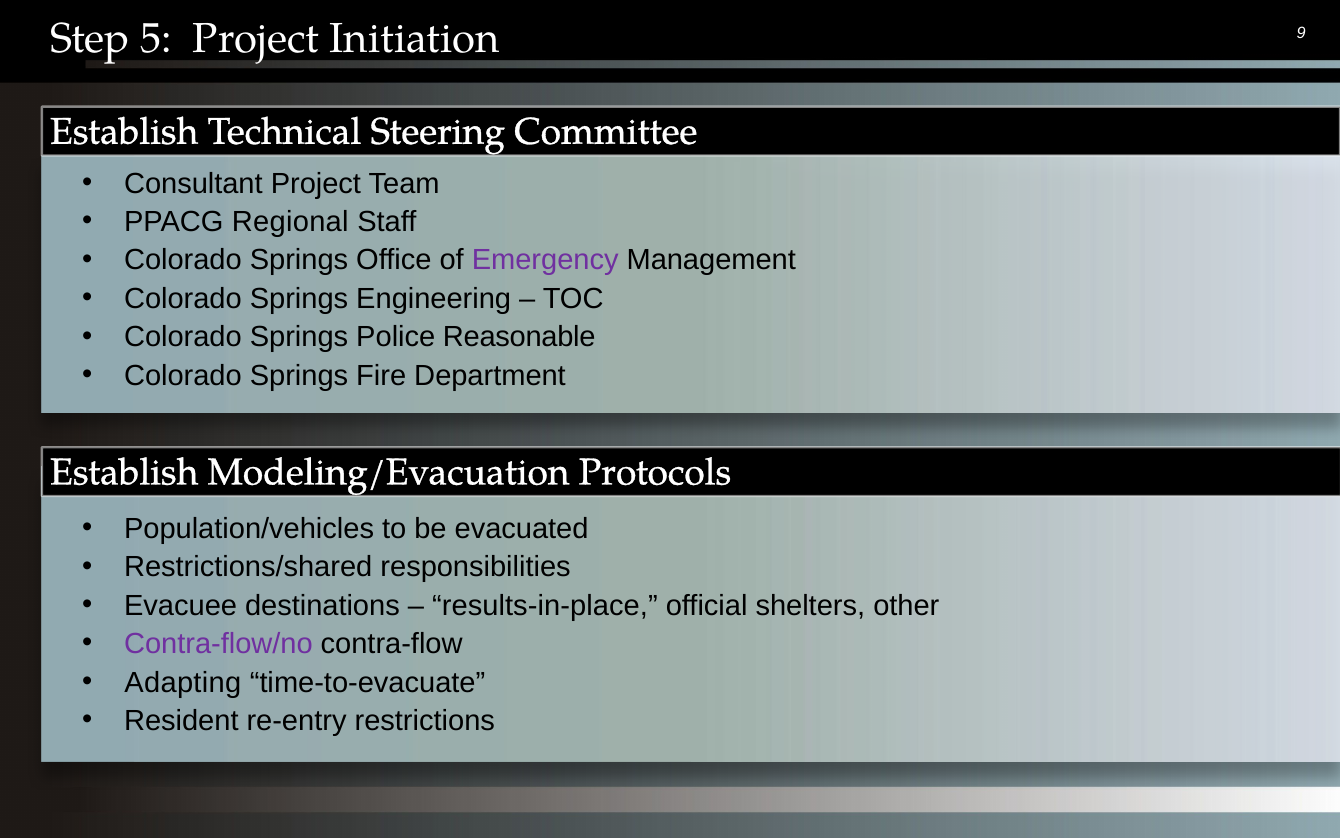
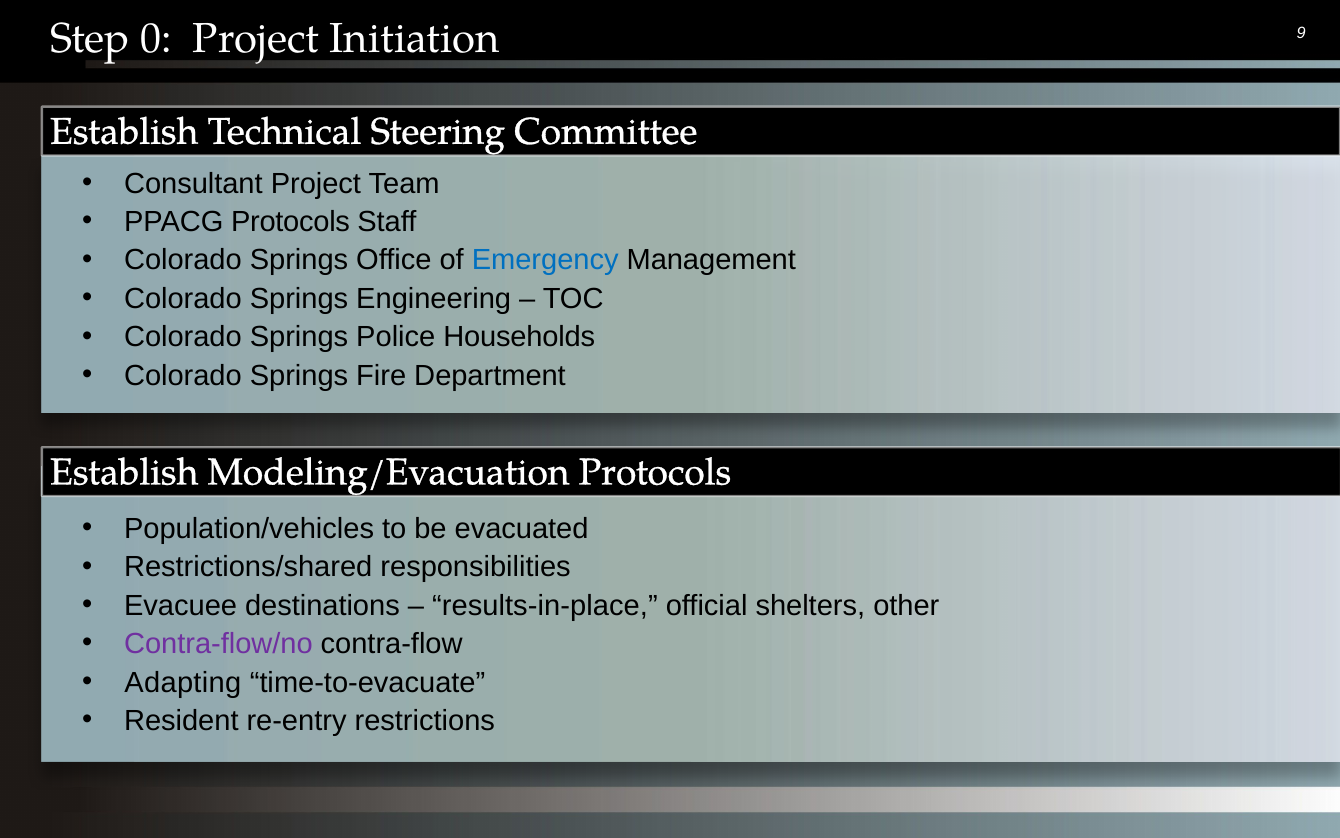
5: 5 -> 0
PPACG Regional: Regional -> Protocols
Emergency colour: purple -> blue
Reasonable: Reasonable -> Households
